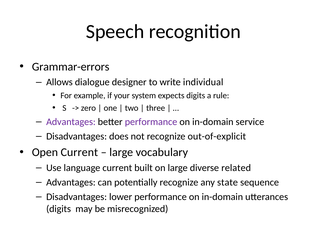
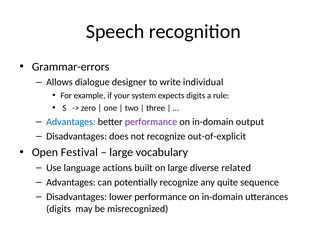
Advantages at (71, 122) colour: purple -> blue
service: service -> output
Open Current: Current -> Festival
language current: current -> actions
state: state -> quite
